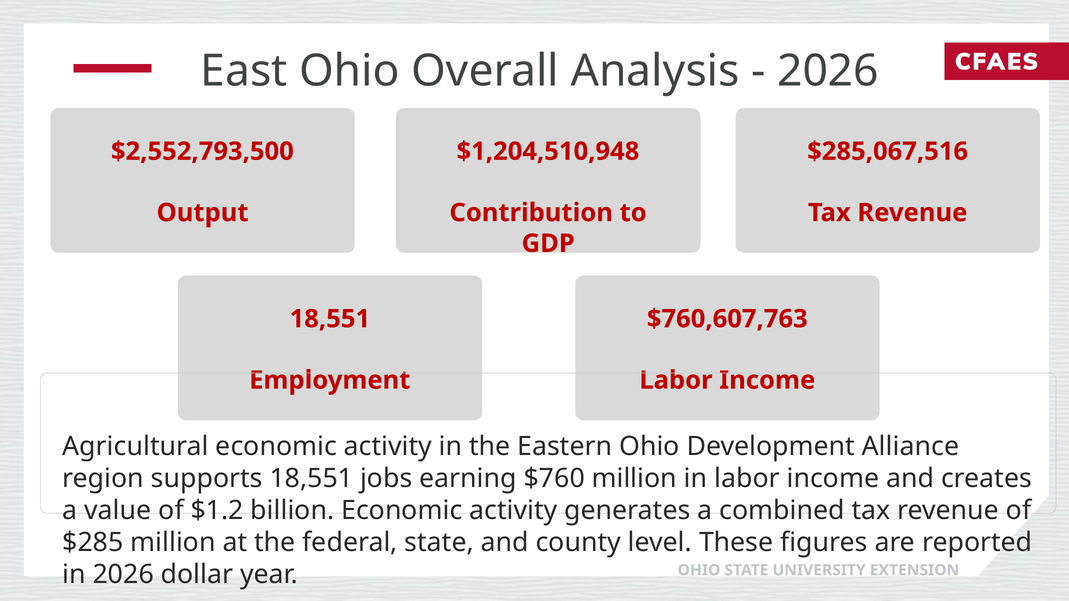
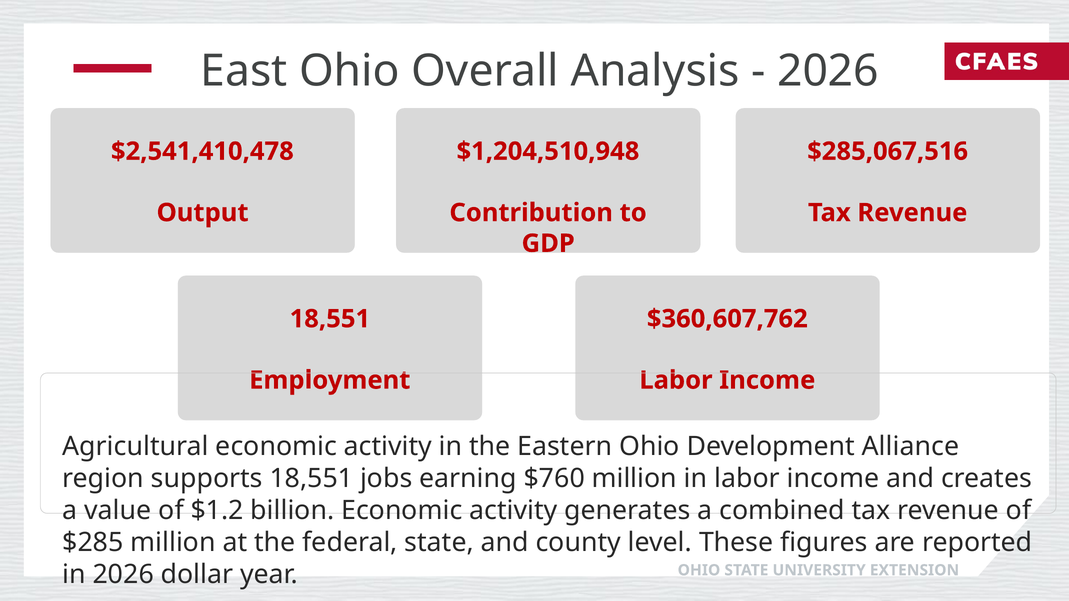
$2,552,793,500: $2,552,793,500 -> $2,541,410,478
$760,607,763: $760,607,763 -> $360,607,762
